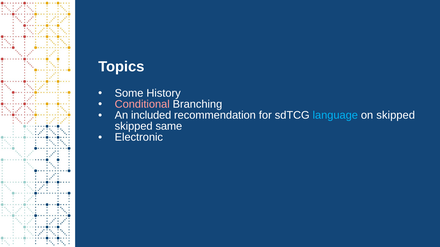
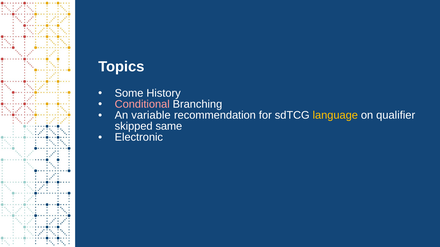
included: included -> variable
language colour: light blue -> yellow
on skipped: skipped -> qualifier
